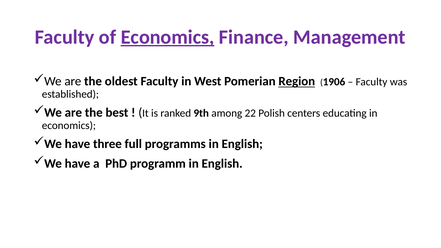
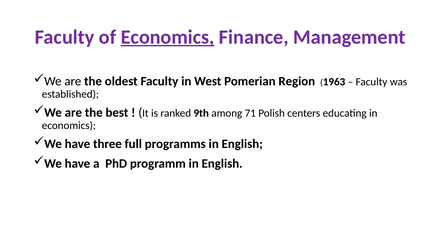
Region underline: present -> none
1906: 1906 -> 1963
22: 22 -> 71
